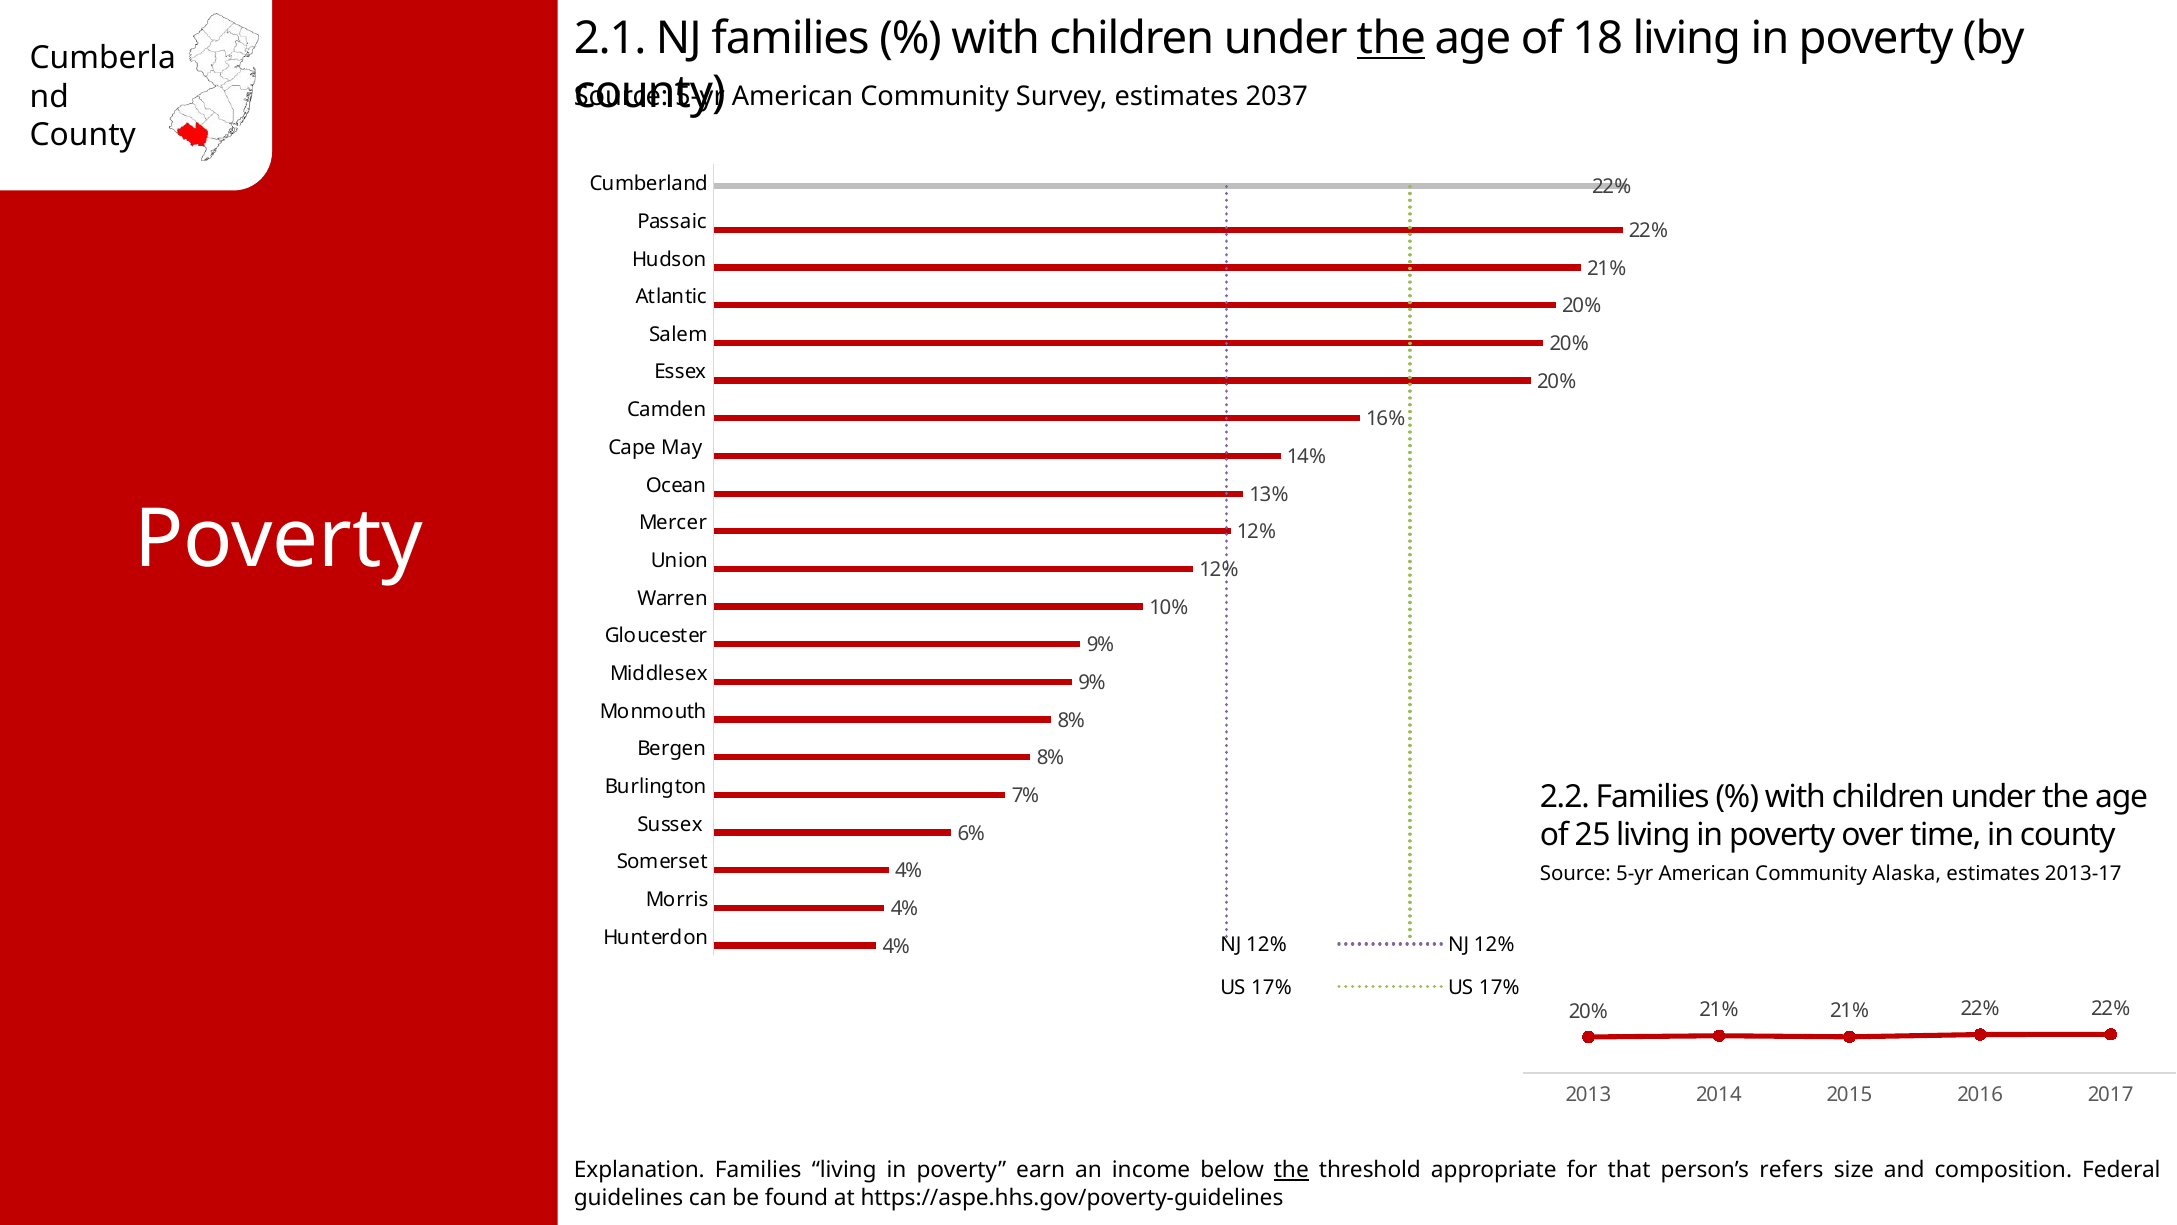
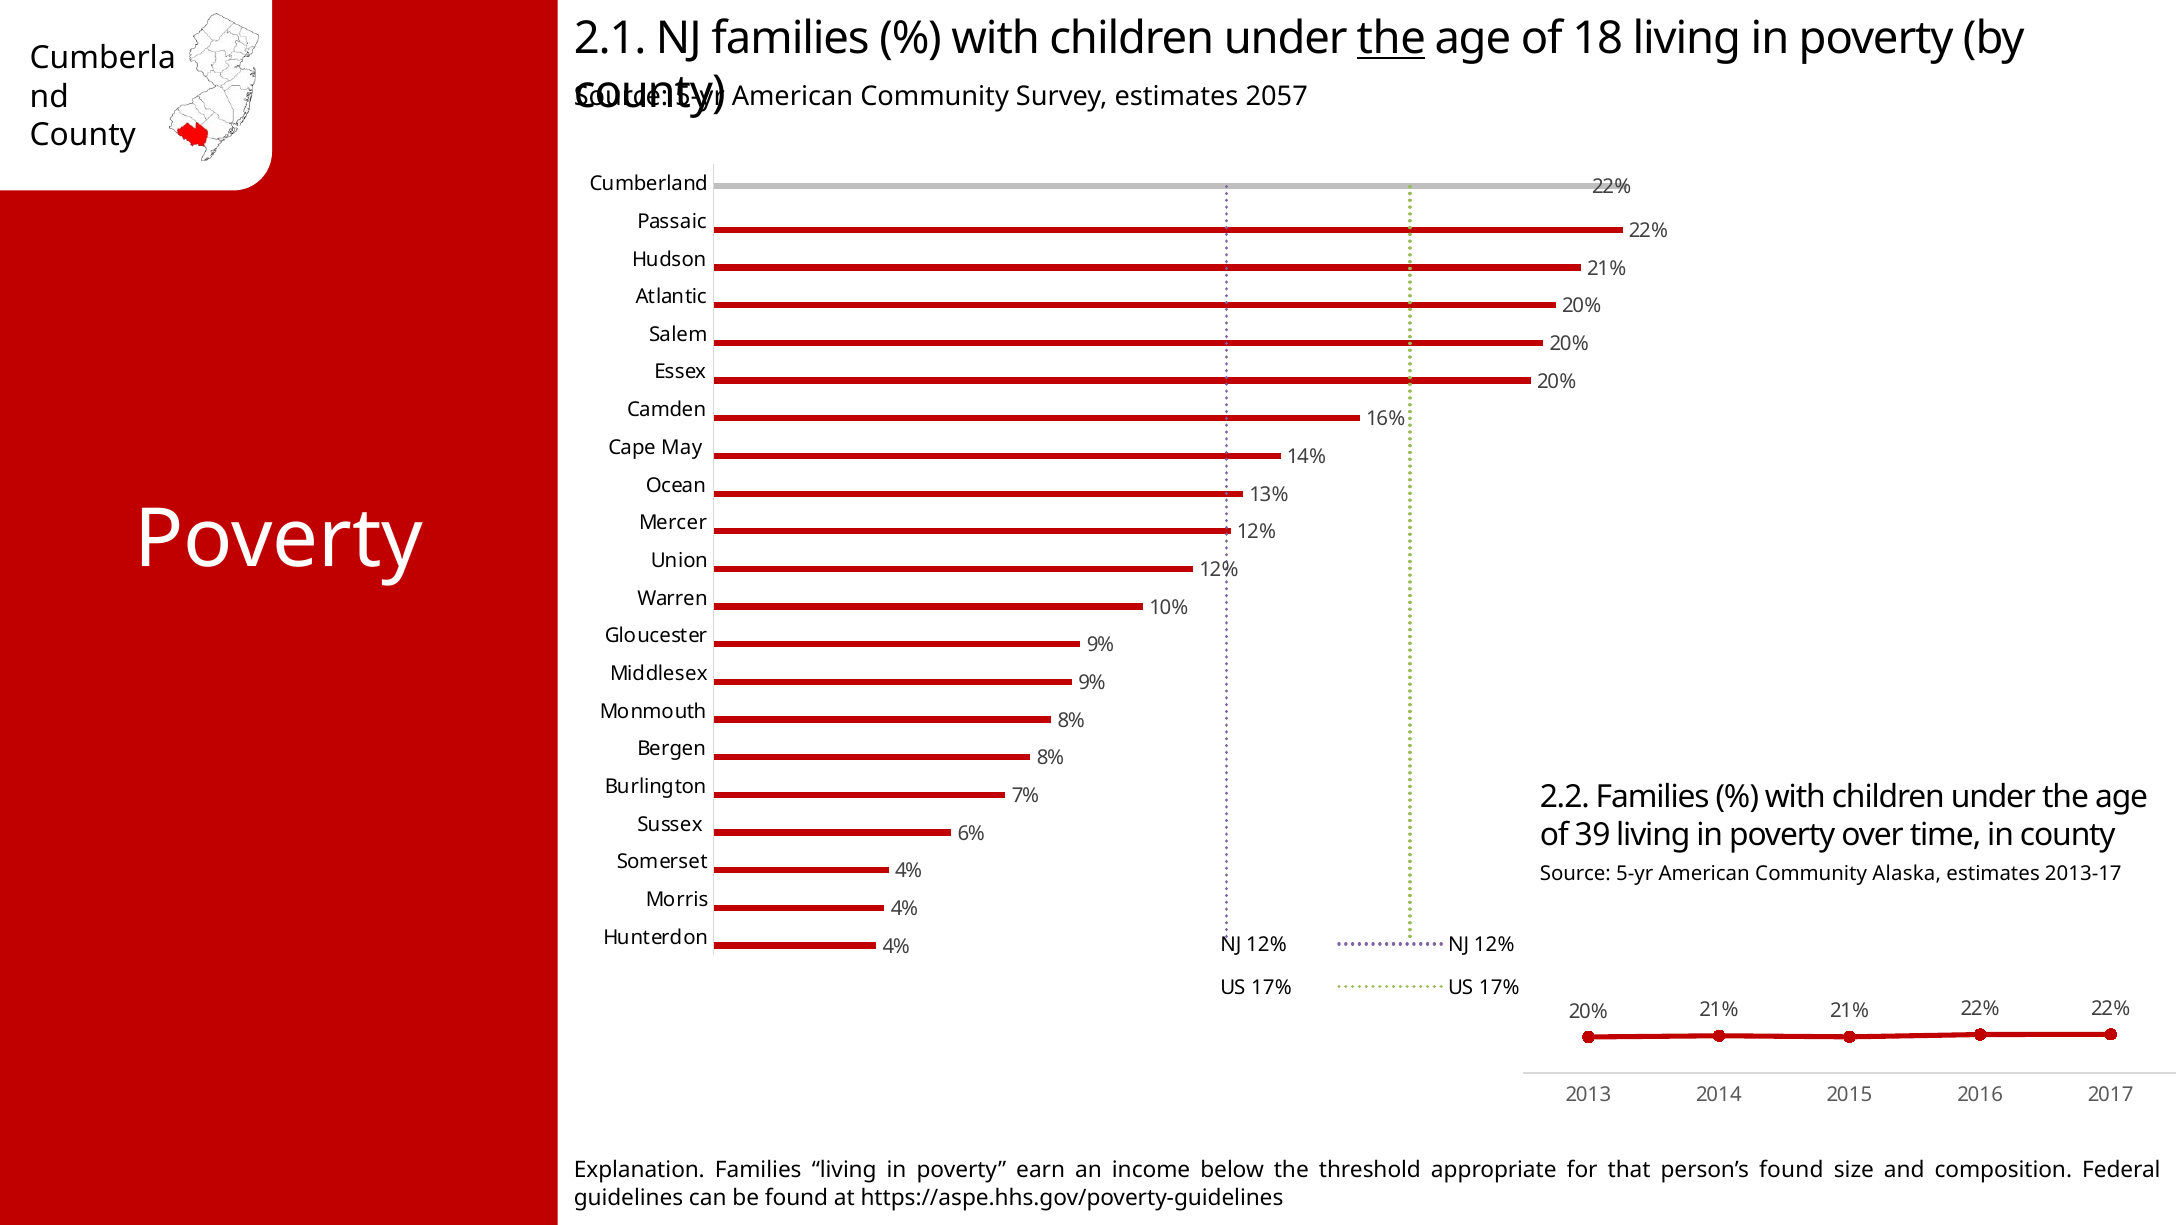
2037: 2037 -> 2057
25: 25 -> 39
the at (1291, 1170) underline: present -> none
person’s refers: refers -> found
